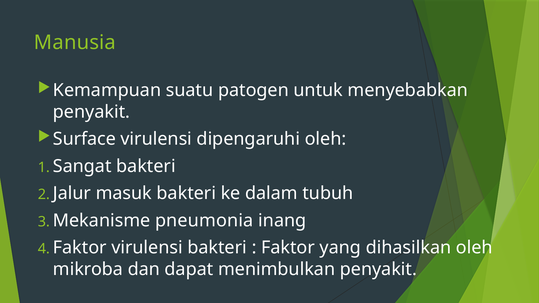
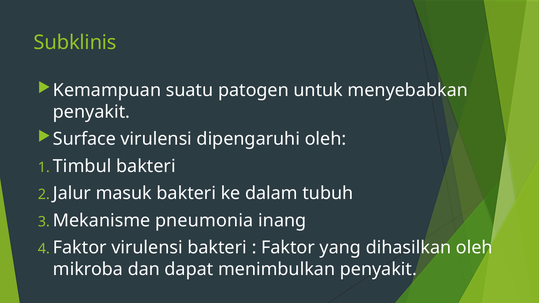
Manusia: Manusia -> Subklinis
Sangat: Sangat -> Timbul
